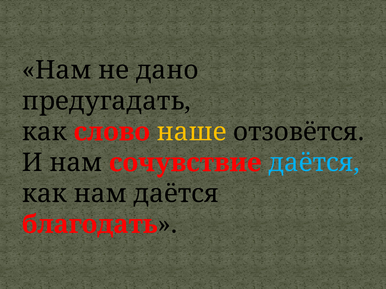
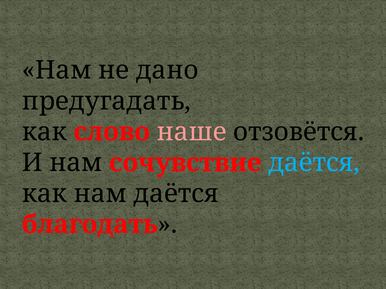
наше colour: yellow -> pink
